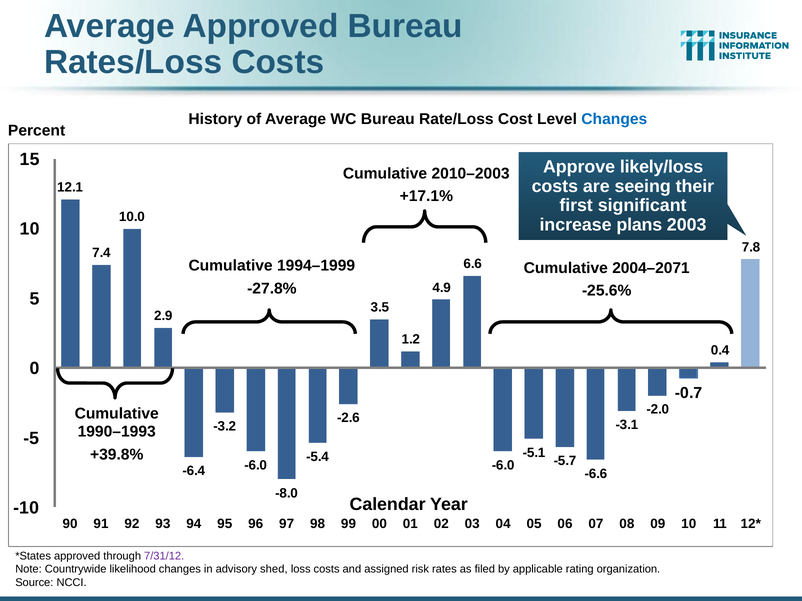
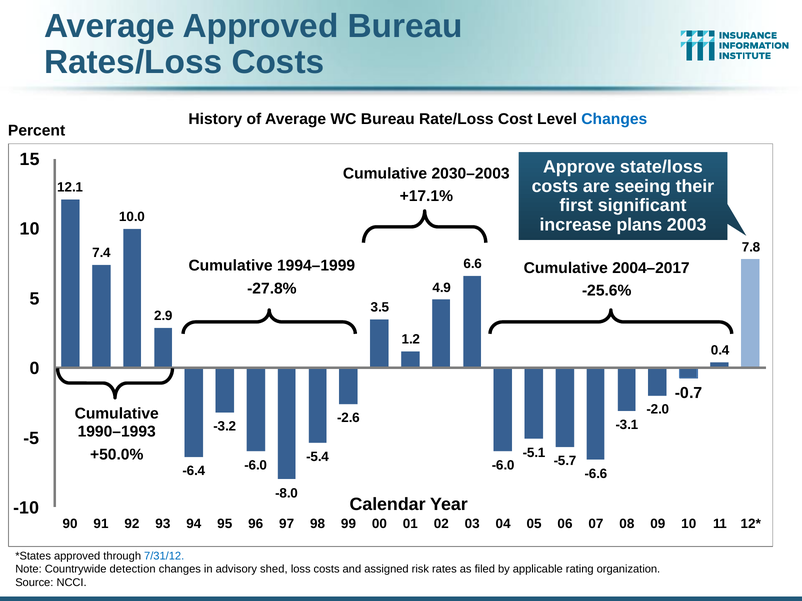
likely/loss: likely/loss -> state/loss
2010–2003: 2010–2003 -> 2030–2003
2004–2071: 2004–2071 -> 2004–2017
+39.8%: +39.8% -> +50.0%
7/31/12 colour: purple -> blue
likelihood: likelihood -> detection
